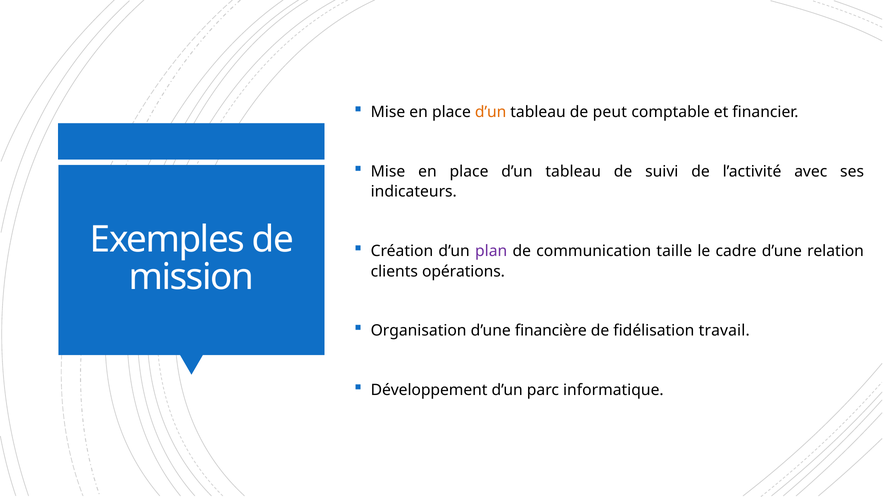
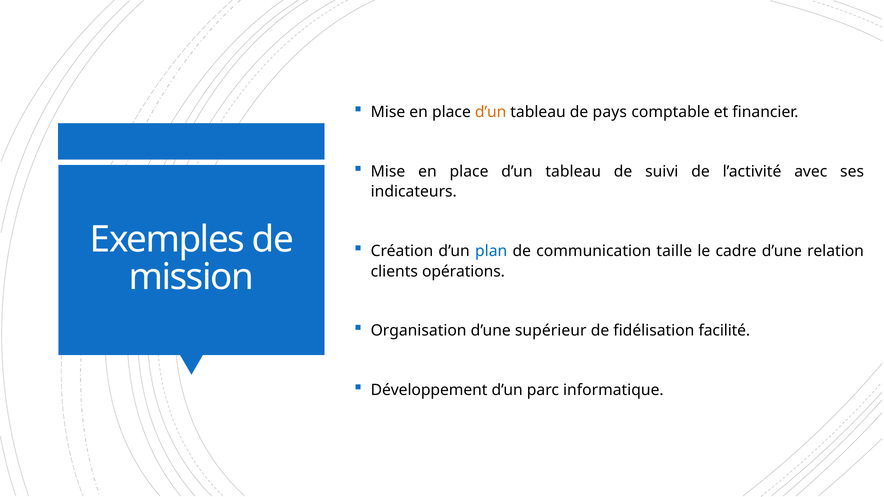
peut: peut -> pays
plan colour: purple -> blue
financière: financière -> supérieur
travail: travail -> facilité
